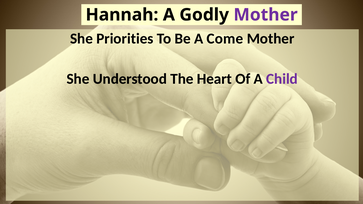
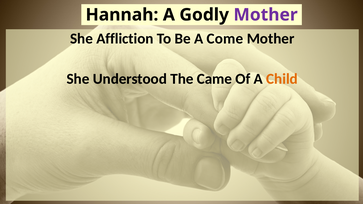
Priorities: Priorities -> Affliction
Heart: Heart -> Came
Child colour: purple -> orange
